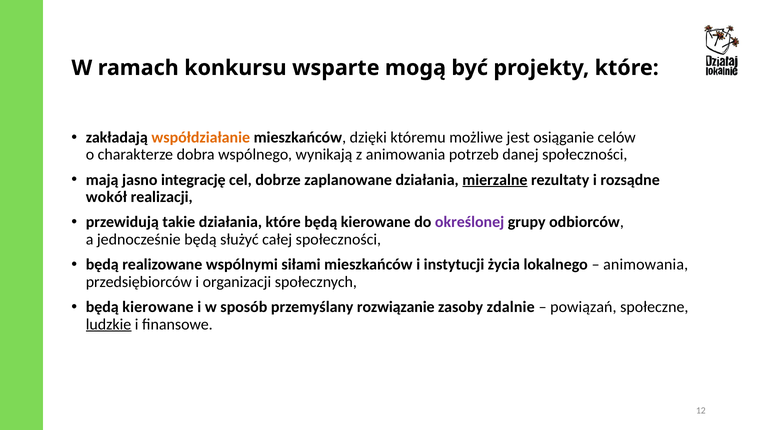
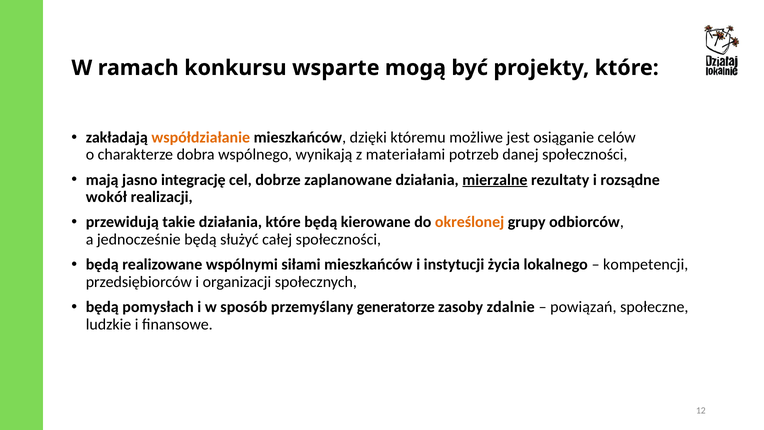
z animowania: animowania -> materiałami
określonej colour: purple -> orange
animowania at (646, 264): animowania -> kompetencji
kierowane at (158, 307): kierowane -> pomysłach
rozwiązanie: rozwiązanie -> generatorze
ludzkie underline: present -> none
